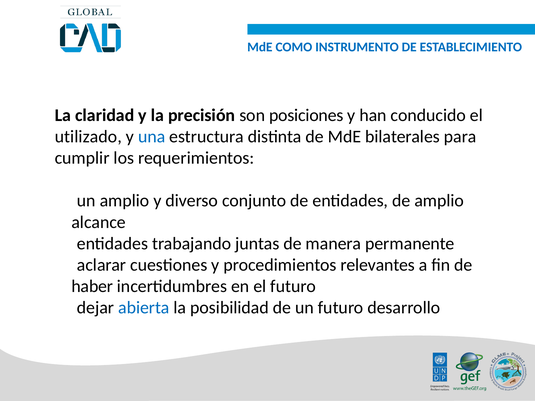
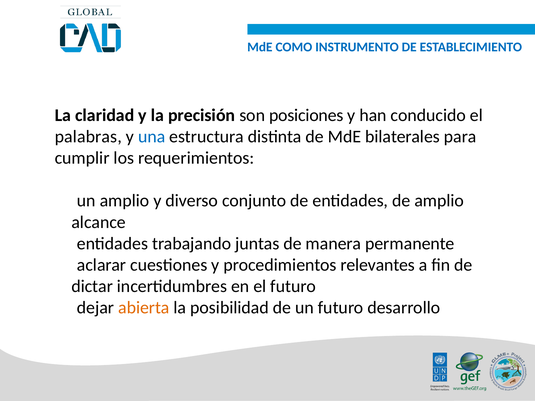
utilizado: utilizado -> palabras
haber: haber -> dictar
abierta colour: blue -> orange
